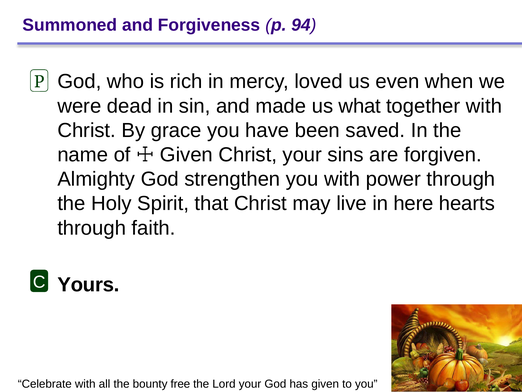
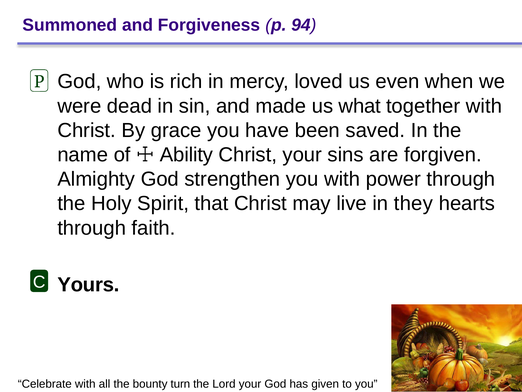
of Given: Given -> Ability
here: here -> they
free: free -> turn
